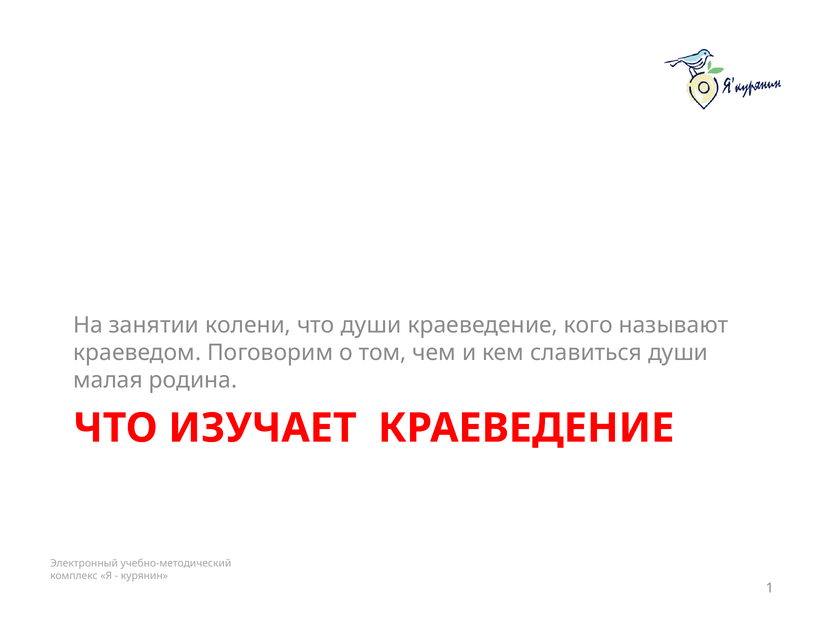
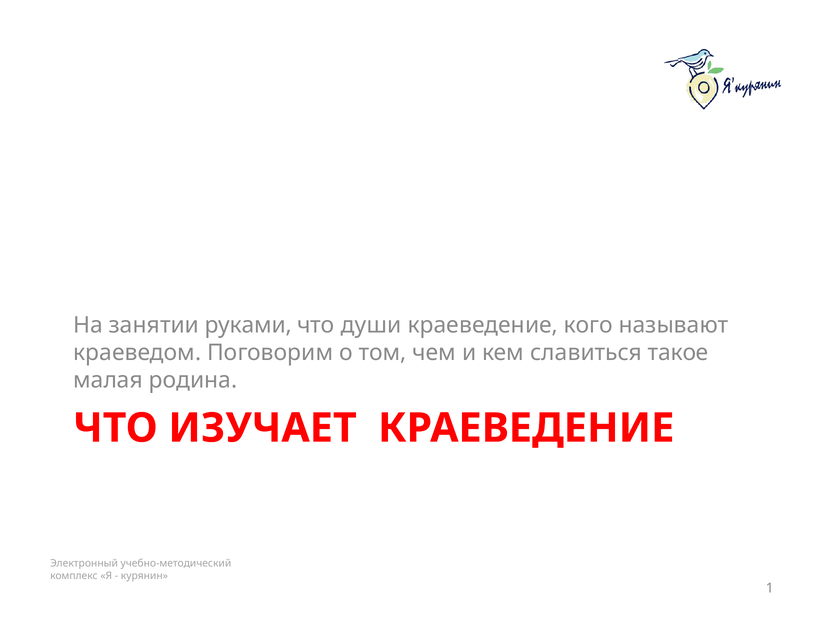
колени: колени -> руками
славиться души: души -> такое
